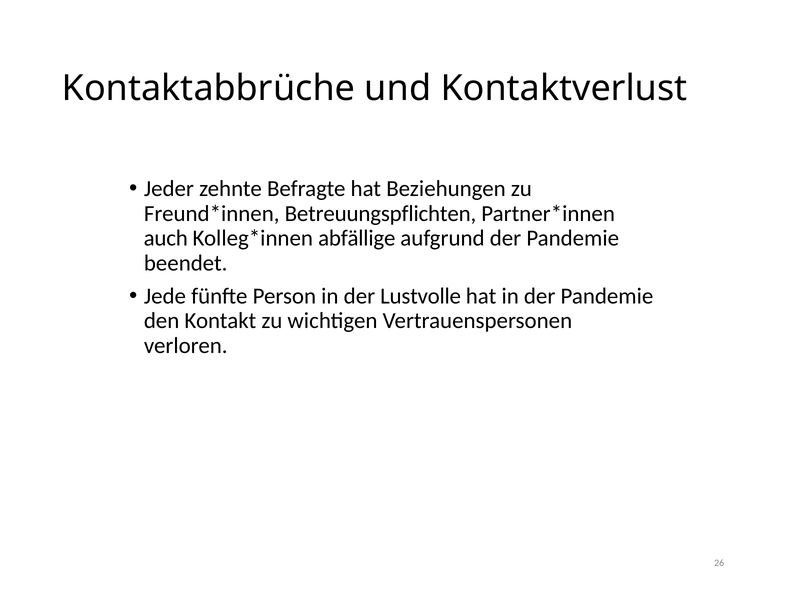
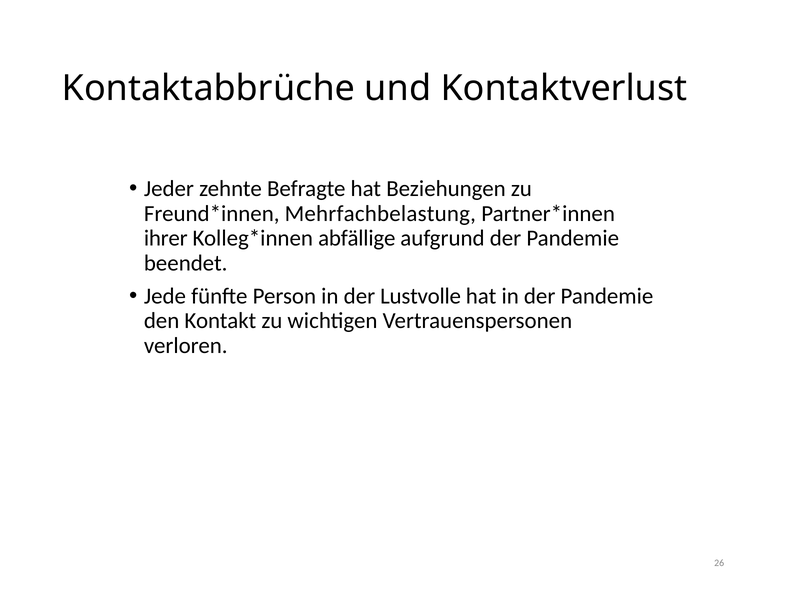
Betreuungspflichten: Betreuungspflichten -> Mehrfachbelastung
auch: auch -> ihrer
